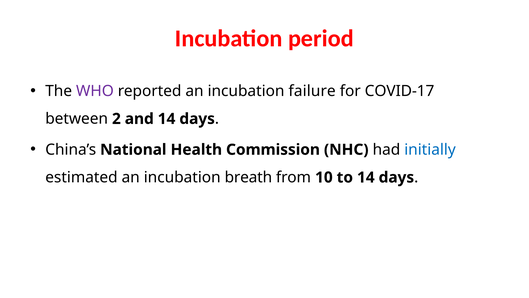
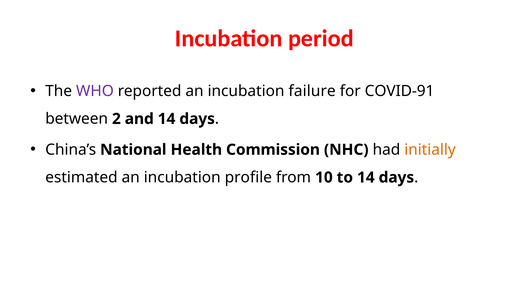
COVID-17: COVID-17 -> COVID-91
initially colour: blue -> orange
breath: breath -> profile
